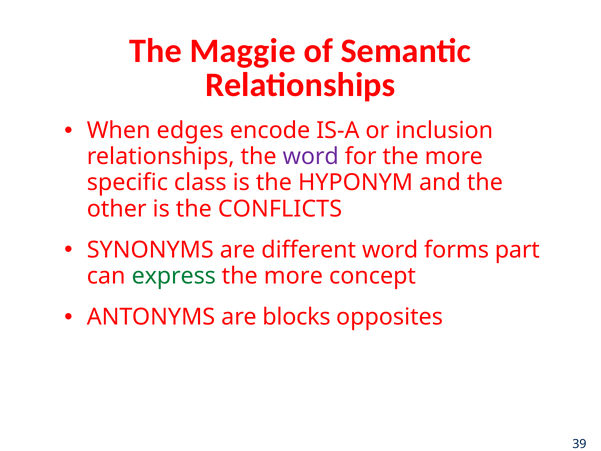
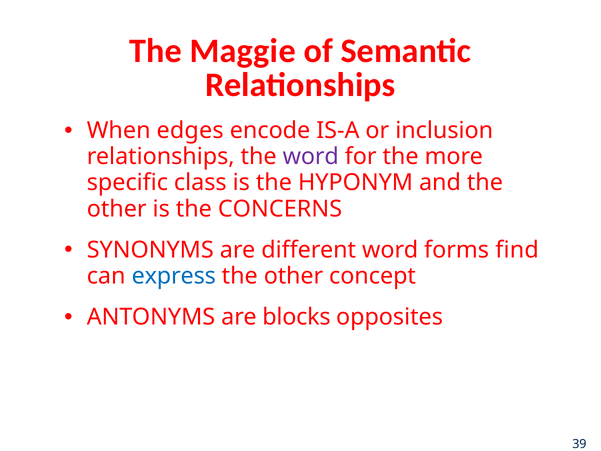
CONFLICTS: CONFLICTS -> CONCERNS
part: part -> find
express colour: green -> blue
more at (293, 276): more -> other
